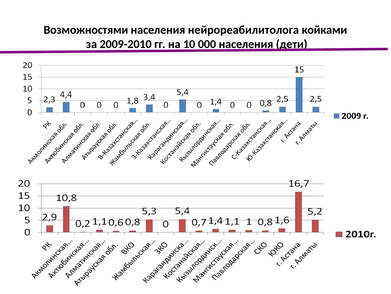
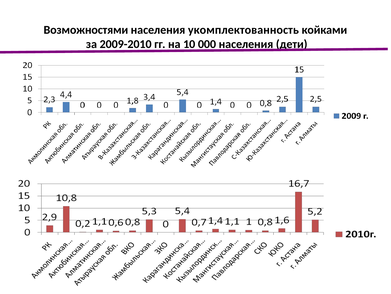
нейрореабилитолога: нейрореабилитолога -> укомплектованность
